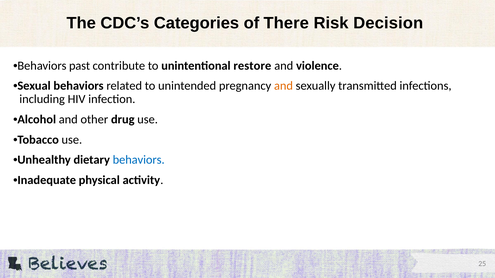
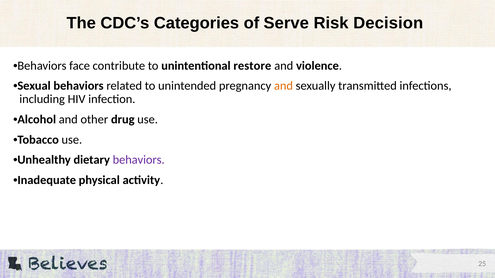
There: There -> Serve
past: past -> face
behaviors at (139, 160) colour: blue -> purple
